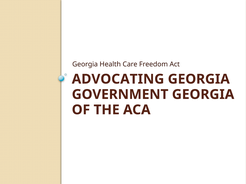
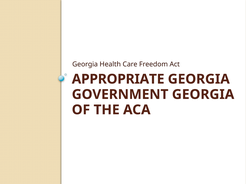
ADVOCATING: ADVOCATING -> APPROPRIATE
